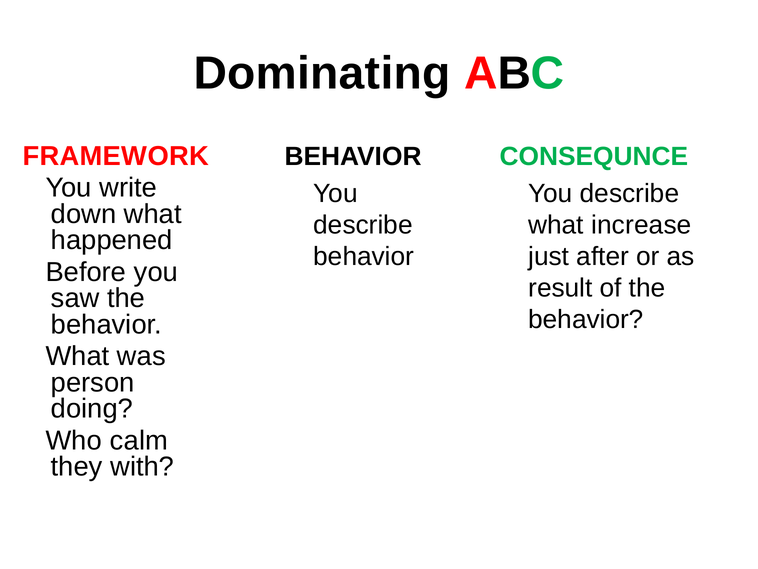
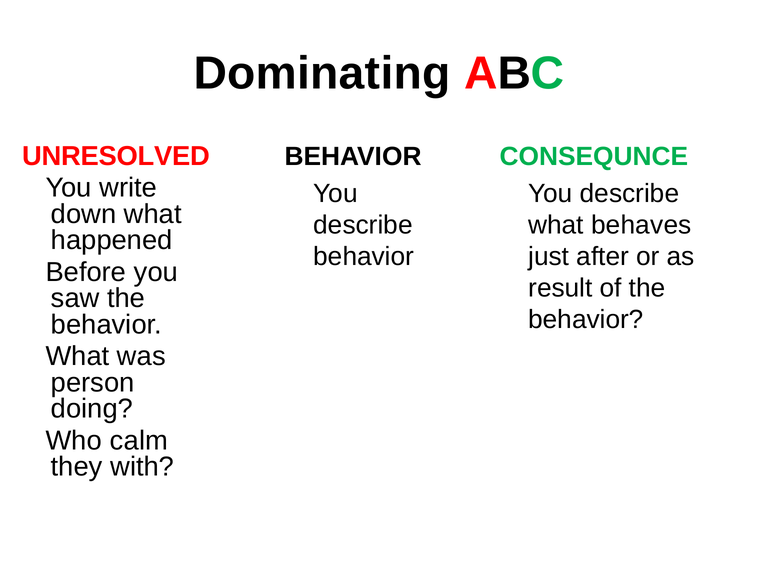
FRAMEWORK: FRAMEWORK -> UNRESOLVED
increase: increase -> behaves
